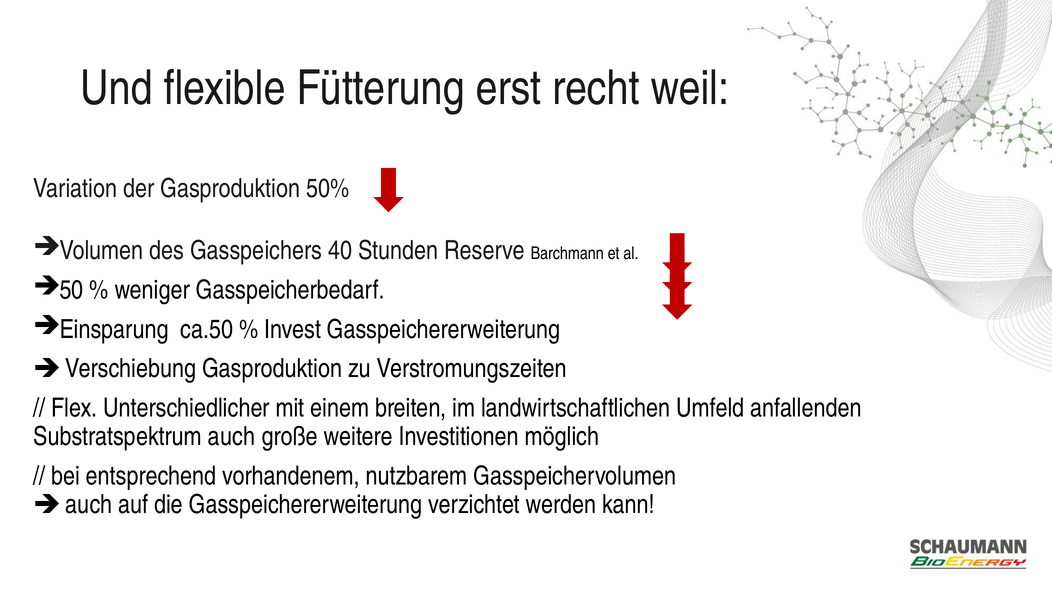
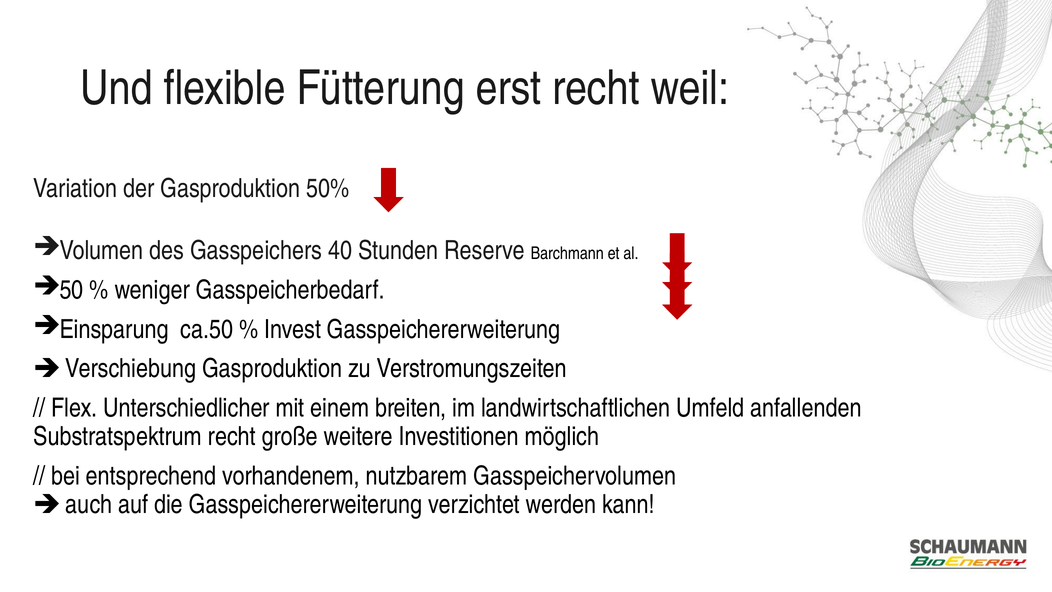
Substratspektrum auch: auch -> recht
